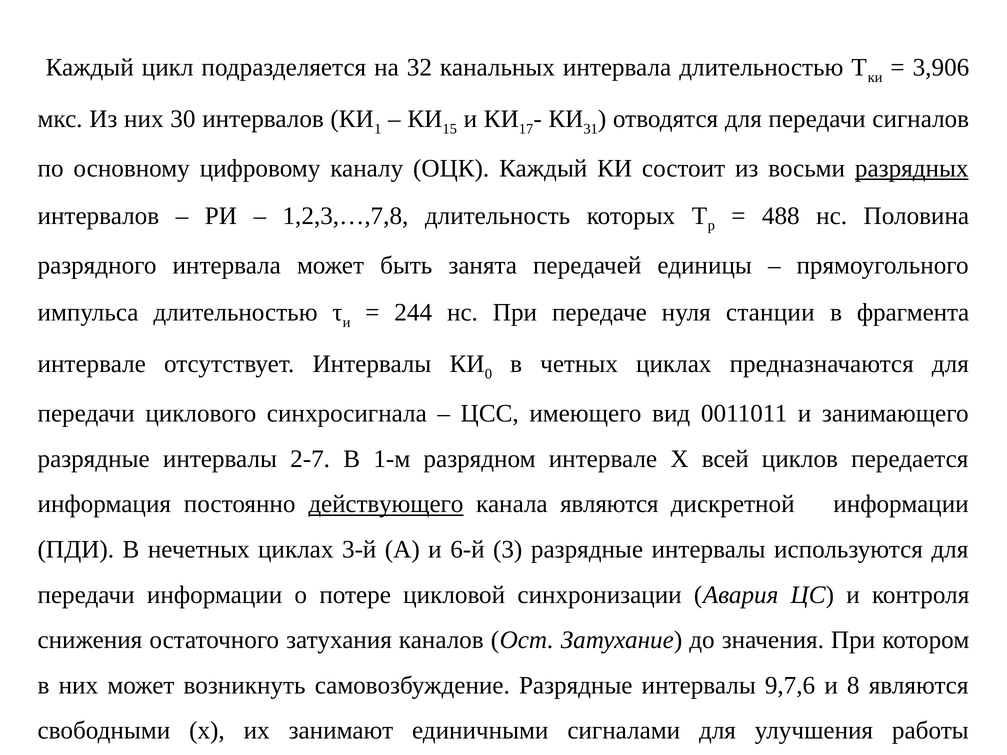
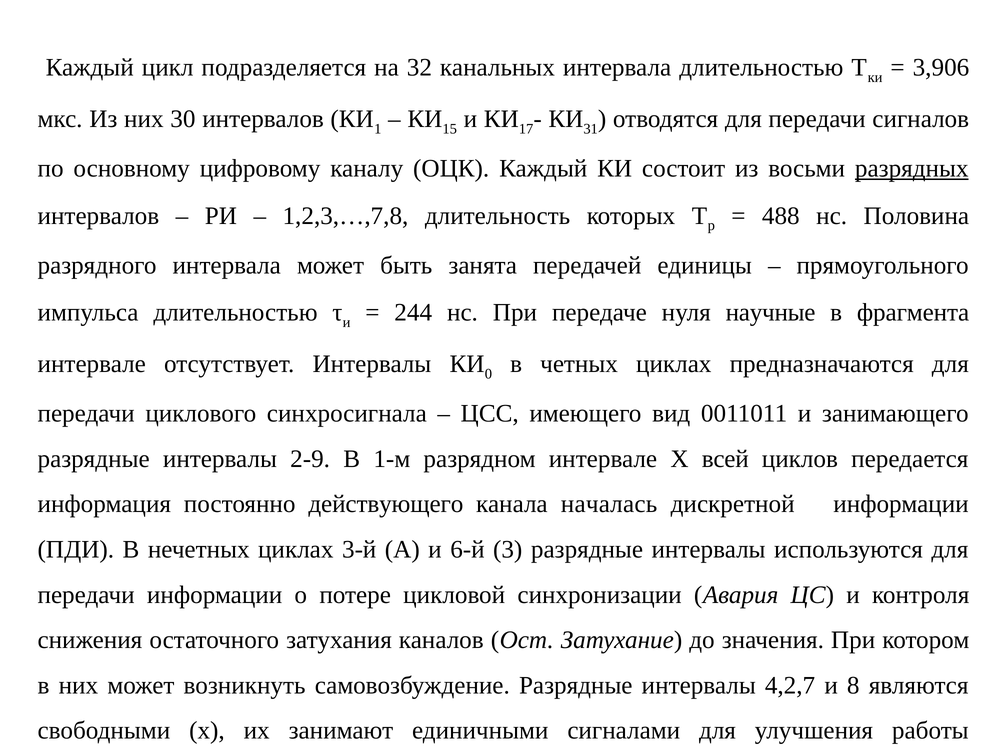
станции: станции -> научные
2-7: 2-7 -> 2-9
действующего underline: present -> none
канала являются: являются -> началась
9,7,6: 9,7,6 -> 4,2,7
